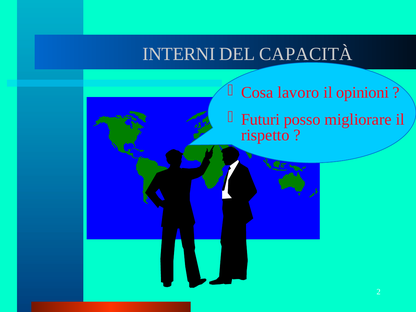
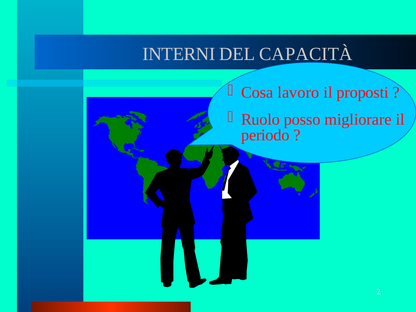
opinioni: opinioni -> proposti
Futuri: Futuri -> Ruolo
rispetto: rispetto -> periodo
